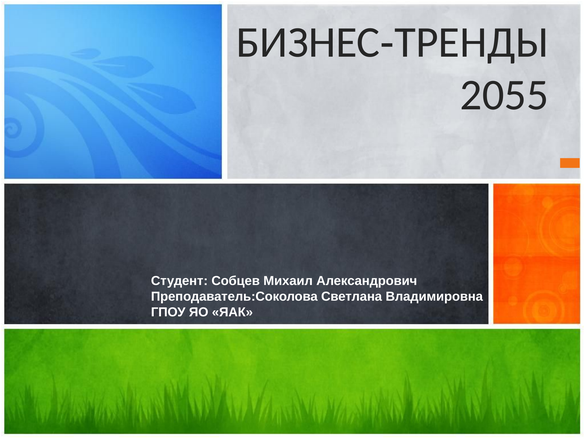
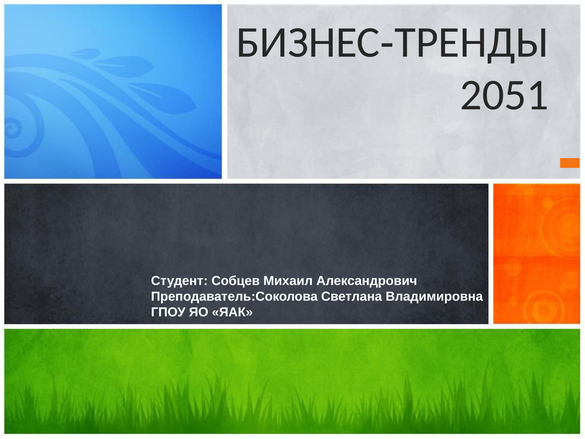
2055: 2055 -> 2051
